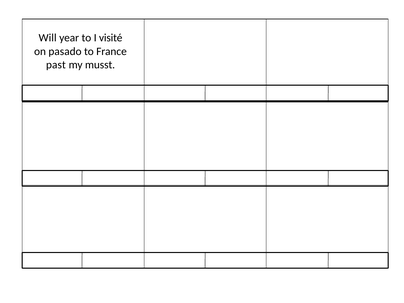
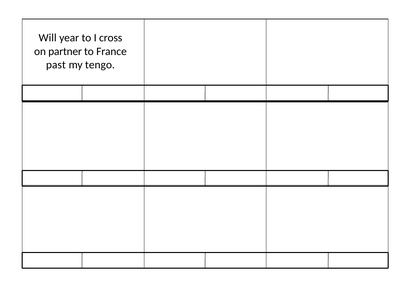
visité: visité -> cross
pasado: pasado -> partner
musst: musst -> tengo
